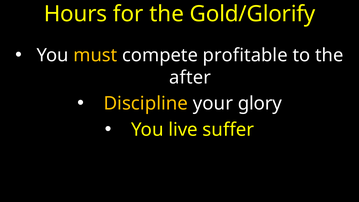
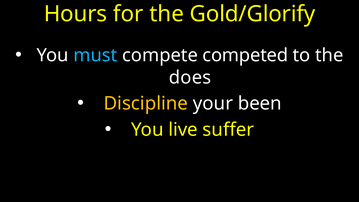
must colour: yellow -> light blue
profitable: profitable -> competed
after: after -> does
glory: glory -> been
